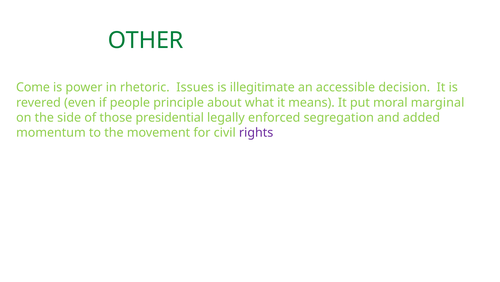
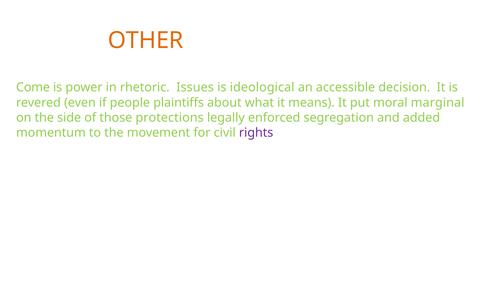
OTHER colour: green -> orange
illegitimate: illegitimate -> ideological
principle: principle -> plaintiffs
presidential: presidential -> protections
